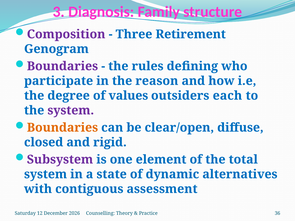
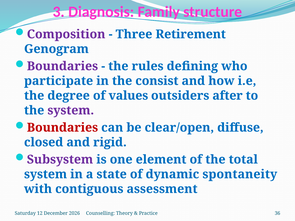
reason: reason -> consist
each: each -> after
Boundaries at (62, 128) colour: orange -> red
alternatives: alternatives -> spontaneity
